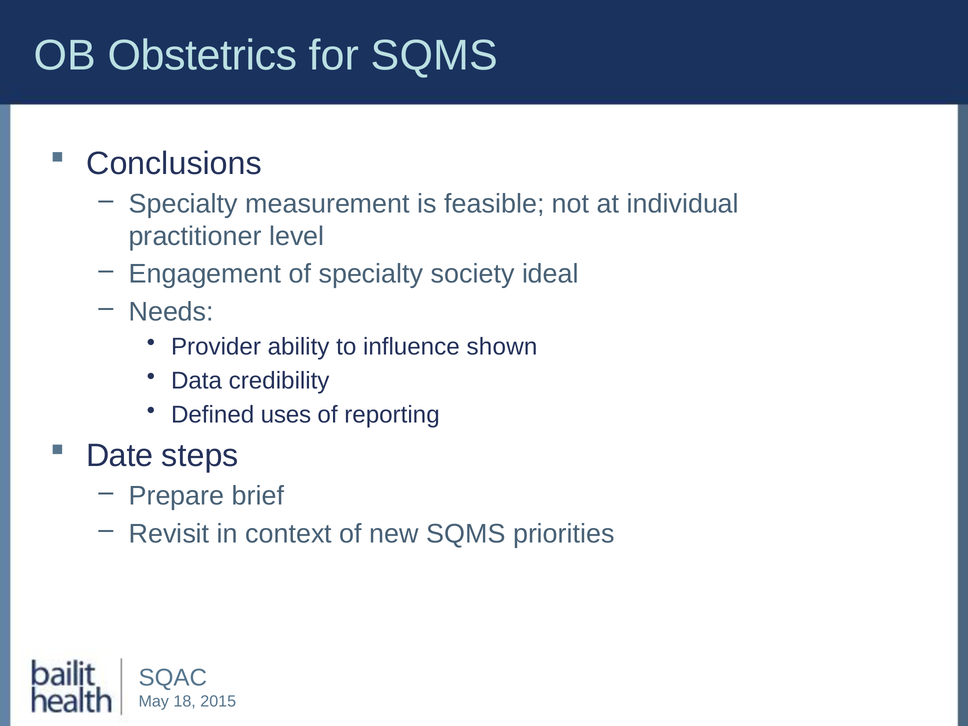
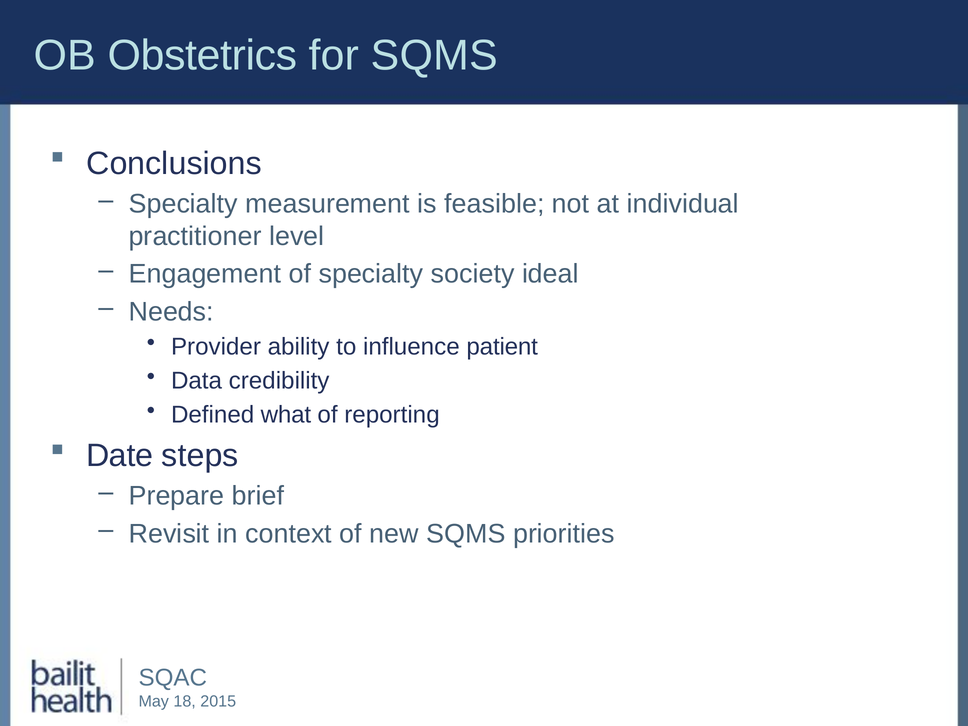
shown: shown -> patient
uses: uses -> what
